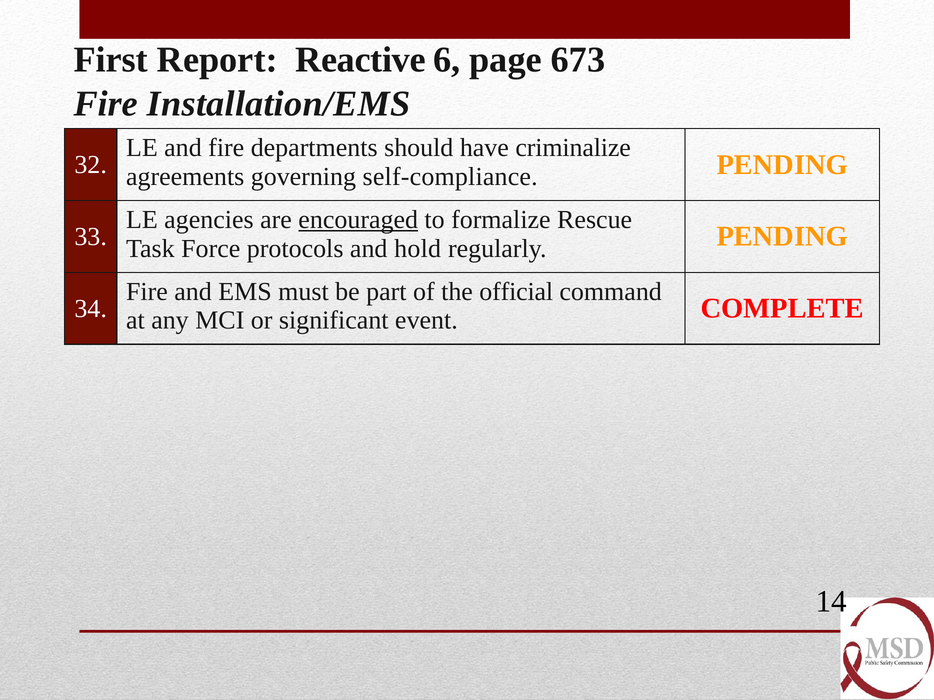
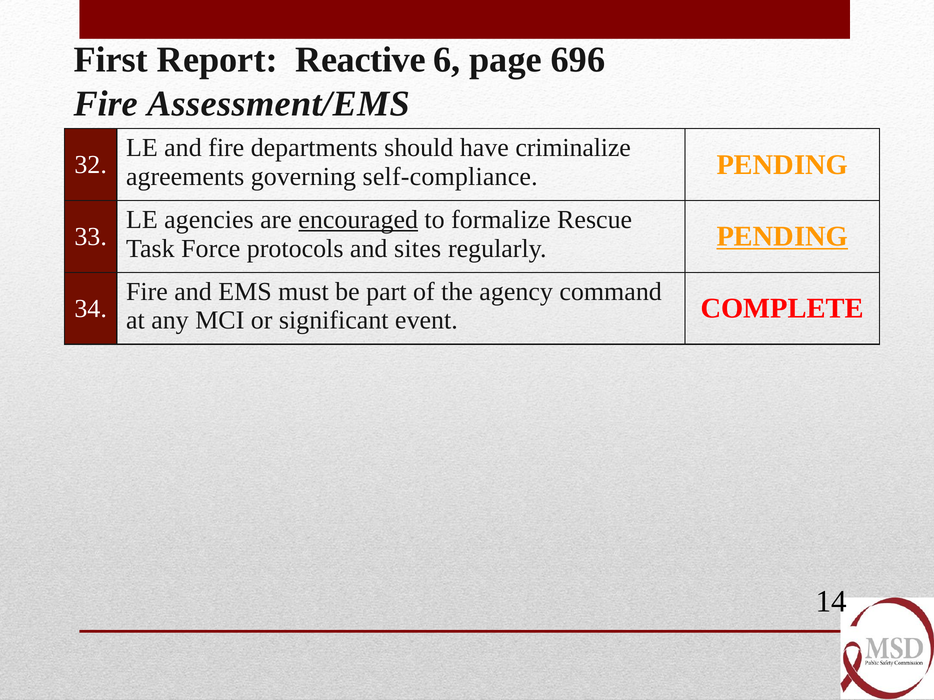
673: 673 -> 696
Installation/EMS: Installation/EMS -> Assessment/EMS
hold: hold -> sites
PENDING at (782, 237) underline: none -> present
official: official -> agency
